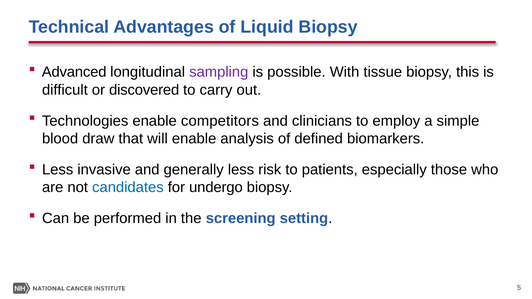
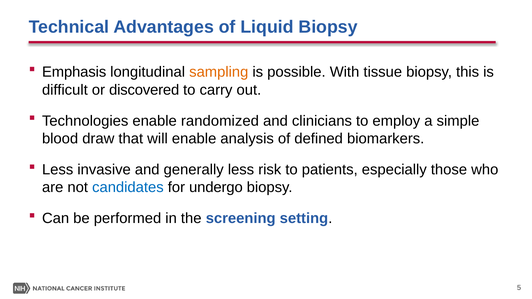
Advanced: Advanced -> Emphasis
sampling colour: purple -> orange
competitors: competitors -> randomized
